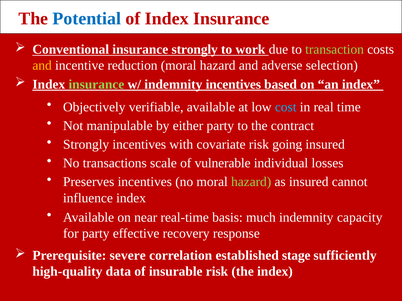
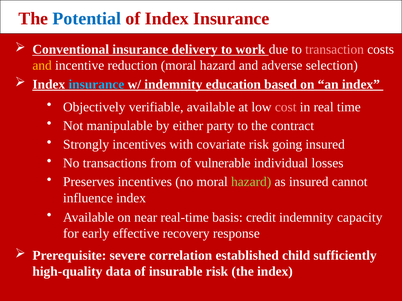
insurance strongly: strongly -> delivery
transaction colour: light green -> pink
insurance at (96, 84) colour: light green -> light blue
indemnity incentives: incentives -> education
cost colour: light blue -> pink
scale: scale -> from
much: much -> credit
for party: party -> early
stage: stage -> child
